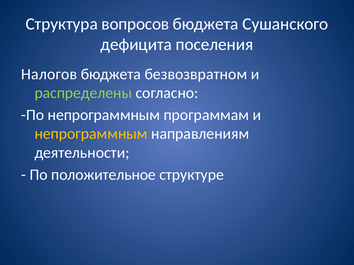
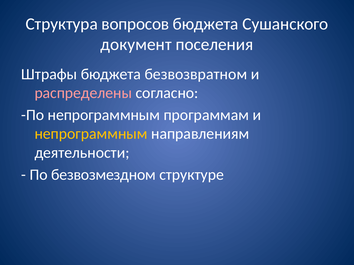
дефицита: дефицита -> документ
Налогов: Налогов -> Штрафы
распределены colour: light green -> pink
положительное: положительное -> безвозмездном
